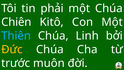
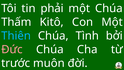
Chiên: Chiên -> Thấm
Linh: Linh -> Tình
Đức colour: yellow -> pink
